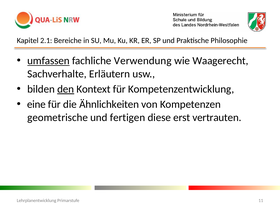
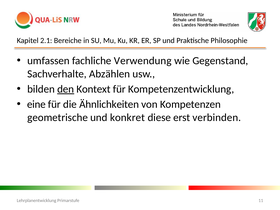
umfassen underline: present -> none
Waagerecht: Waagerecht -> Gegenstand
Erläutern: Erläutern -> Abzählen
fertigen: fertigen -> konkret
vertrauten: vertrauten -> verbinden
